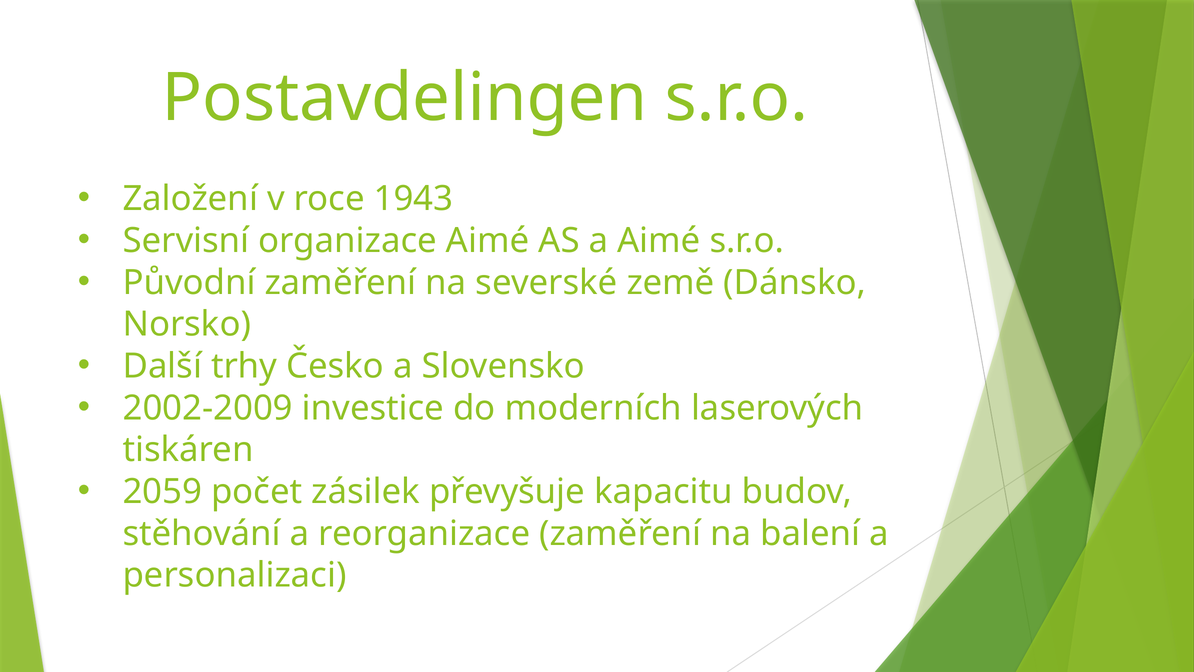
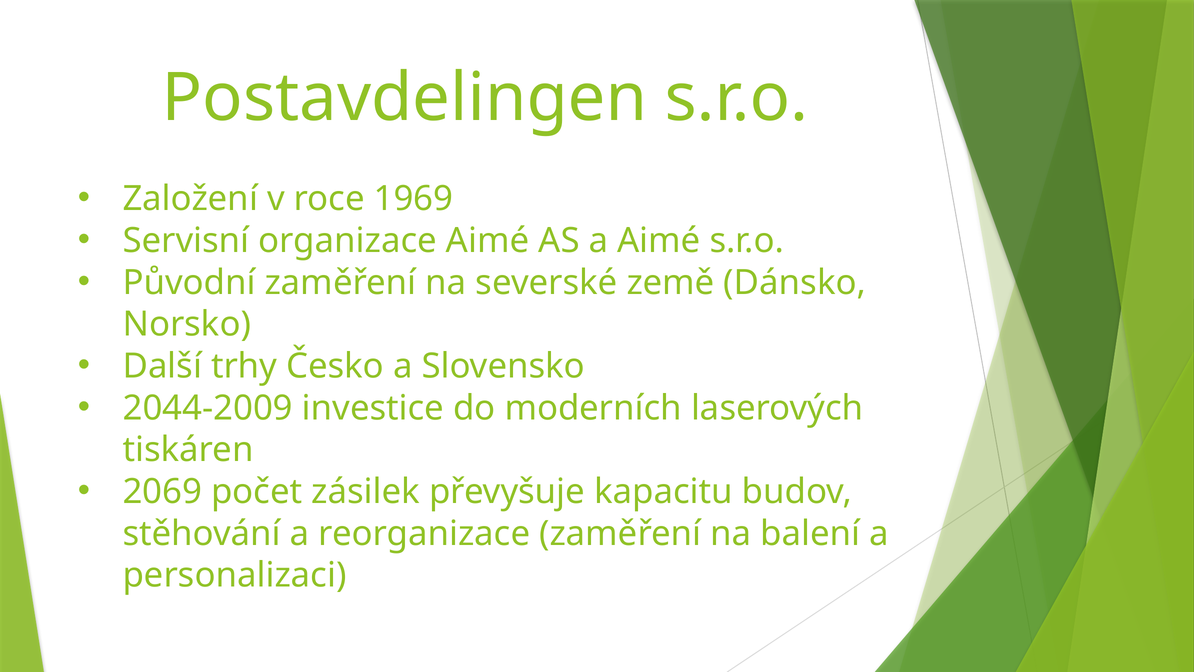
1943: 1943 -> 1969
2002-2009: 2002-2009 -> 2044-2009
2059: 2059 -> 2069
